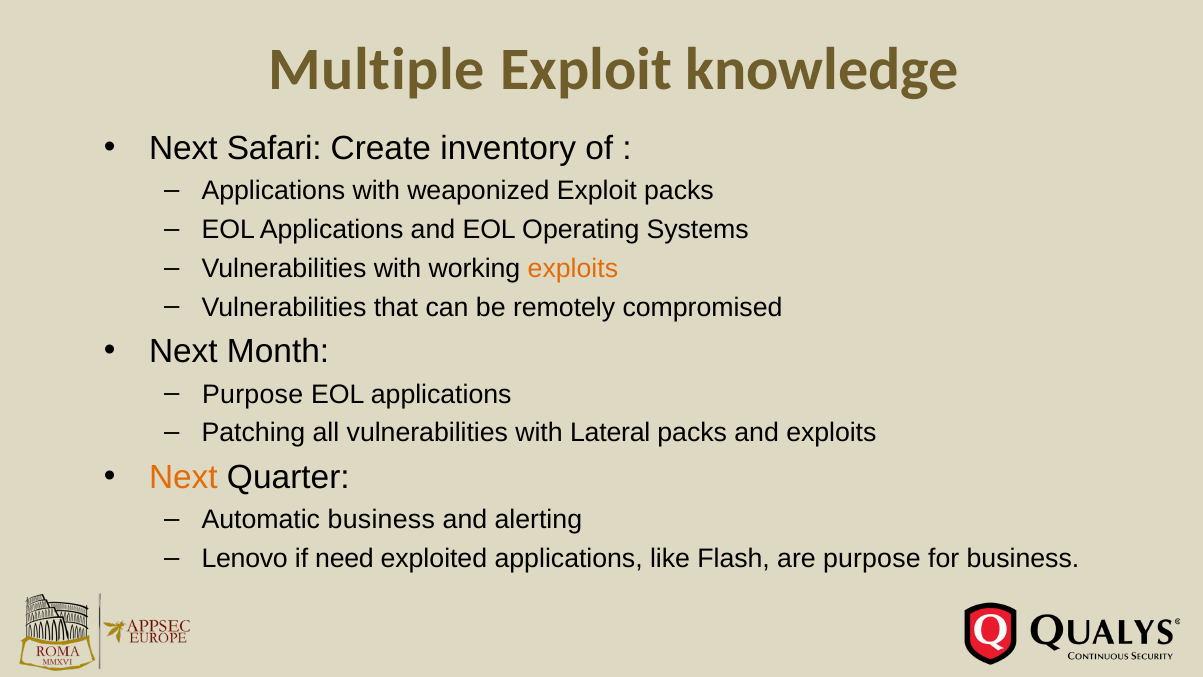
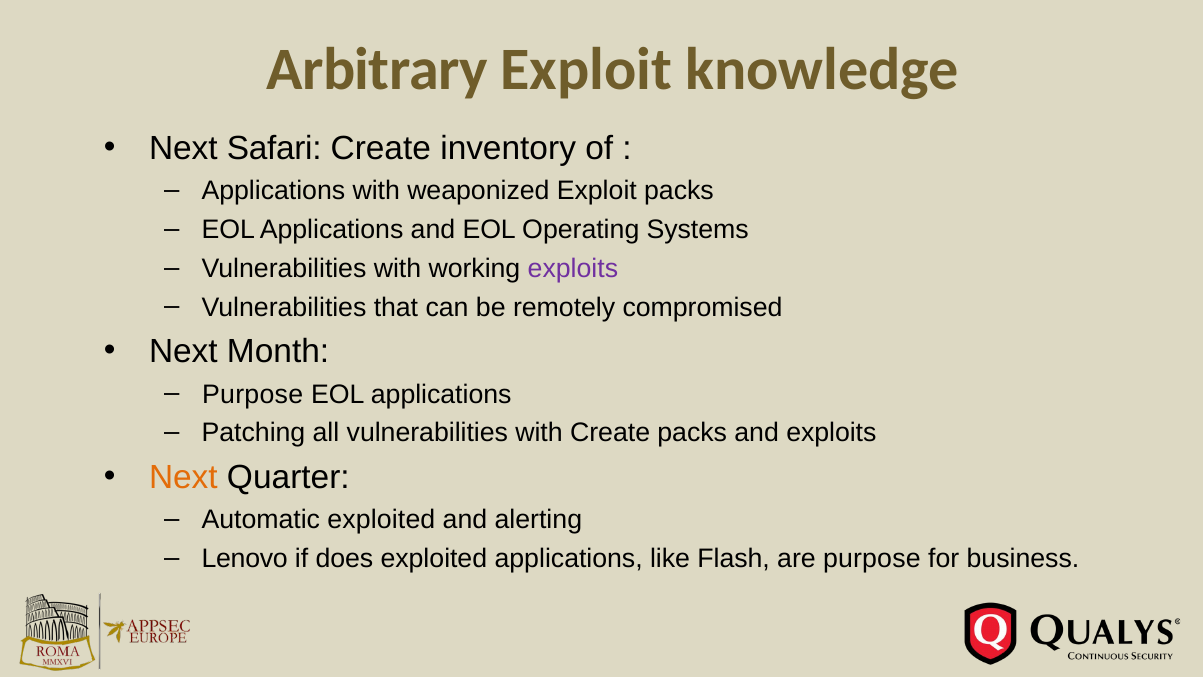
Multiple: Multiple -> Arbitrary
exploits at (573, 268) colour: orange -> purple
with Lateral: Lateral -> Create
Automatic business: business -> exploited
need: need -> does
